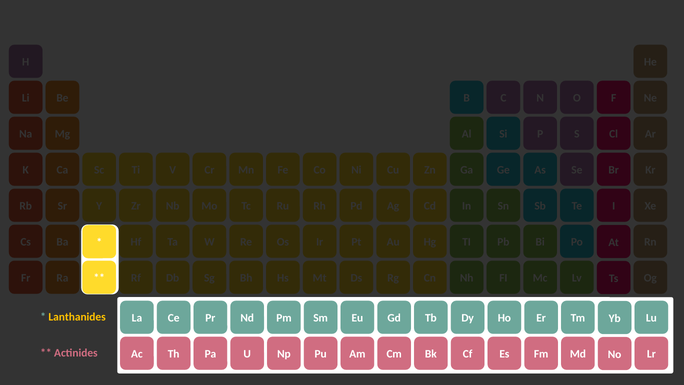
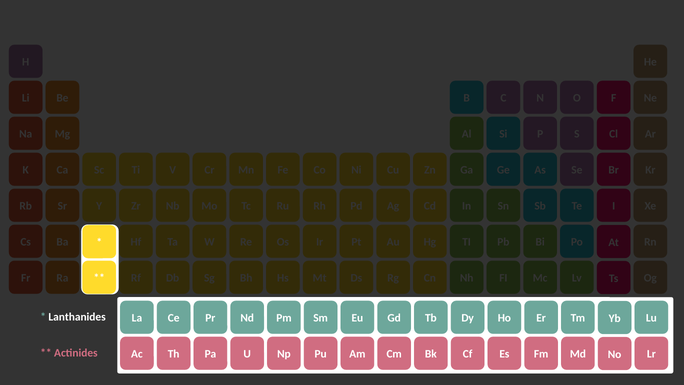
Lanthanides colour: yellow -> white
